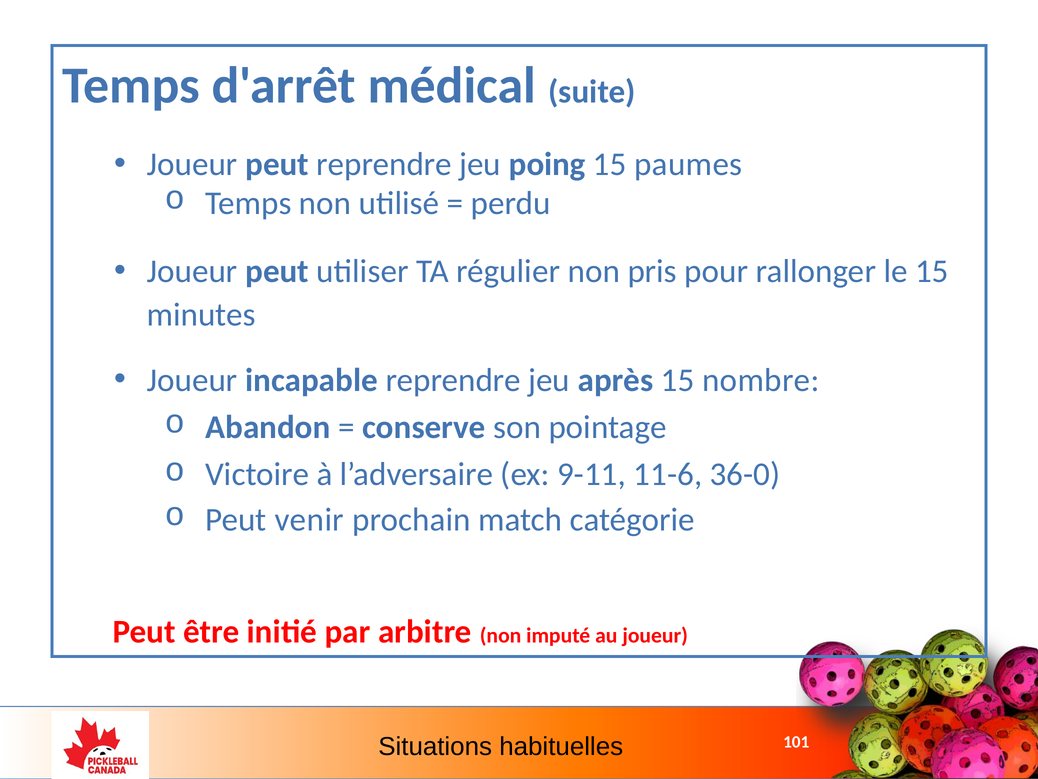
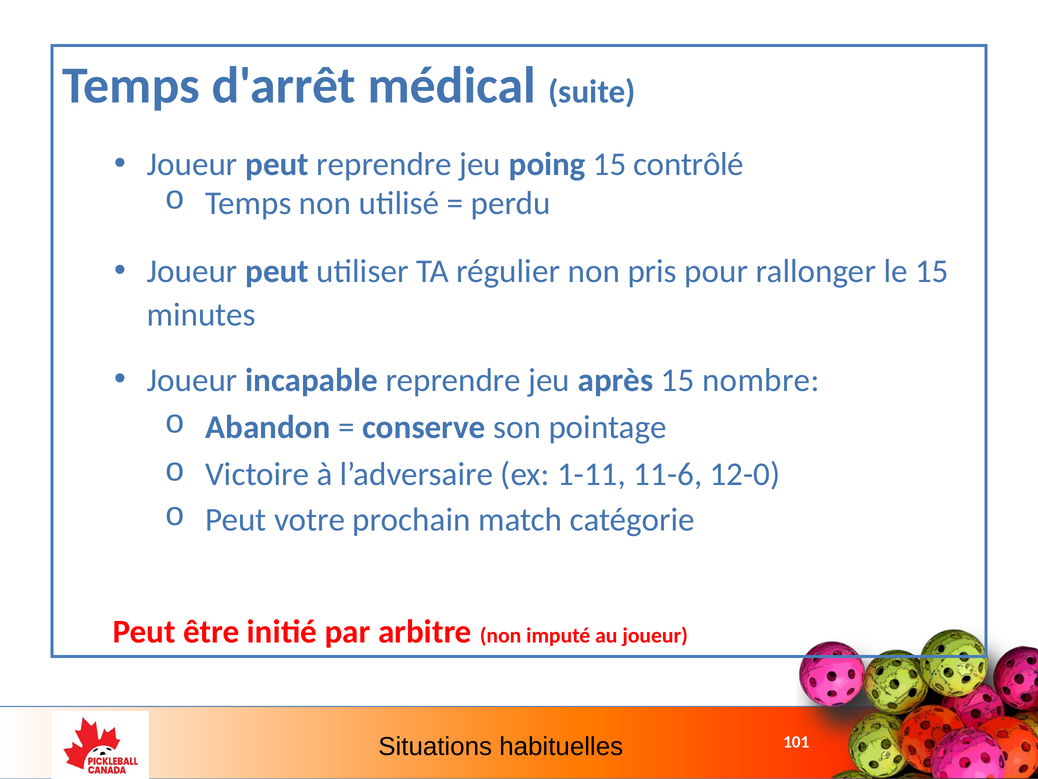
paumes: paumes -> contrôlé
9-11: 9-11 -> 1-11
36-0: 36-0 -> 12-0
venir: venir -> votre
